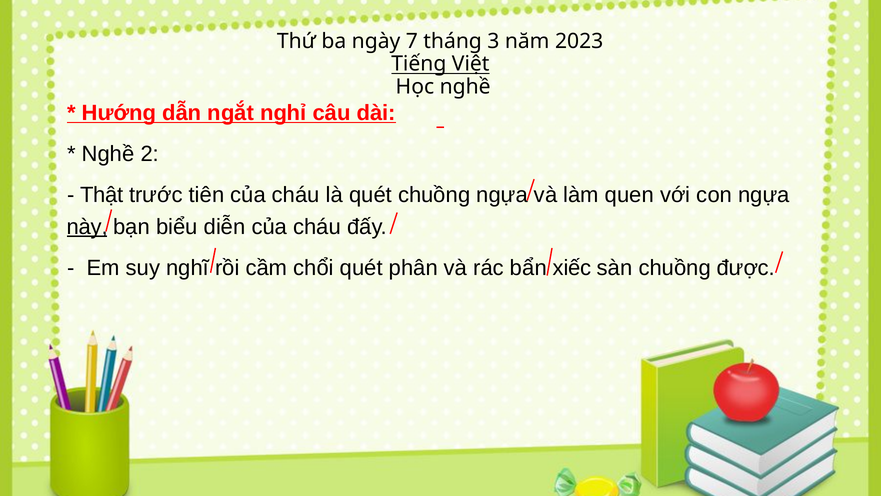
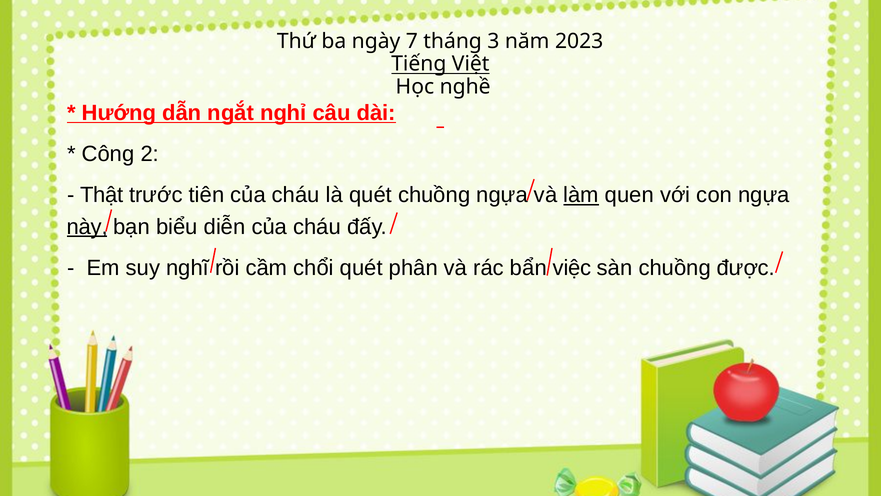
Nghề at (108, 154): Nghề -> Công
làm underline: none -> present
xiếc: xiếc -> việc
